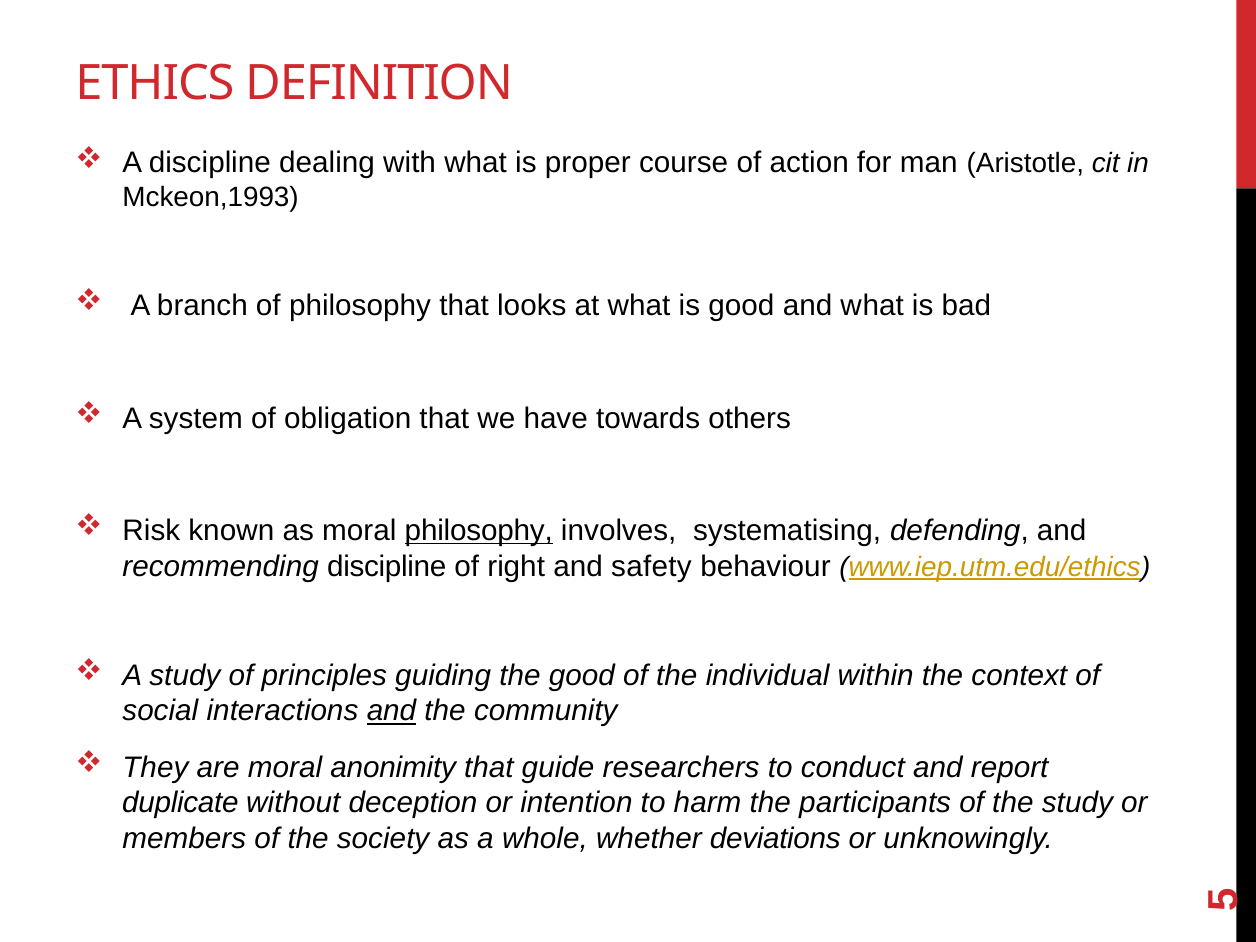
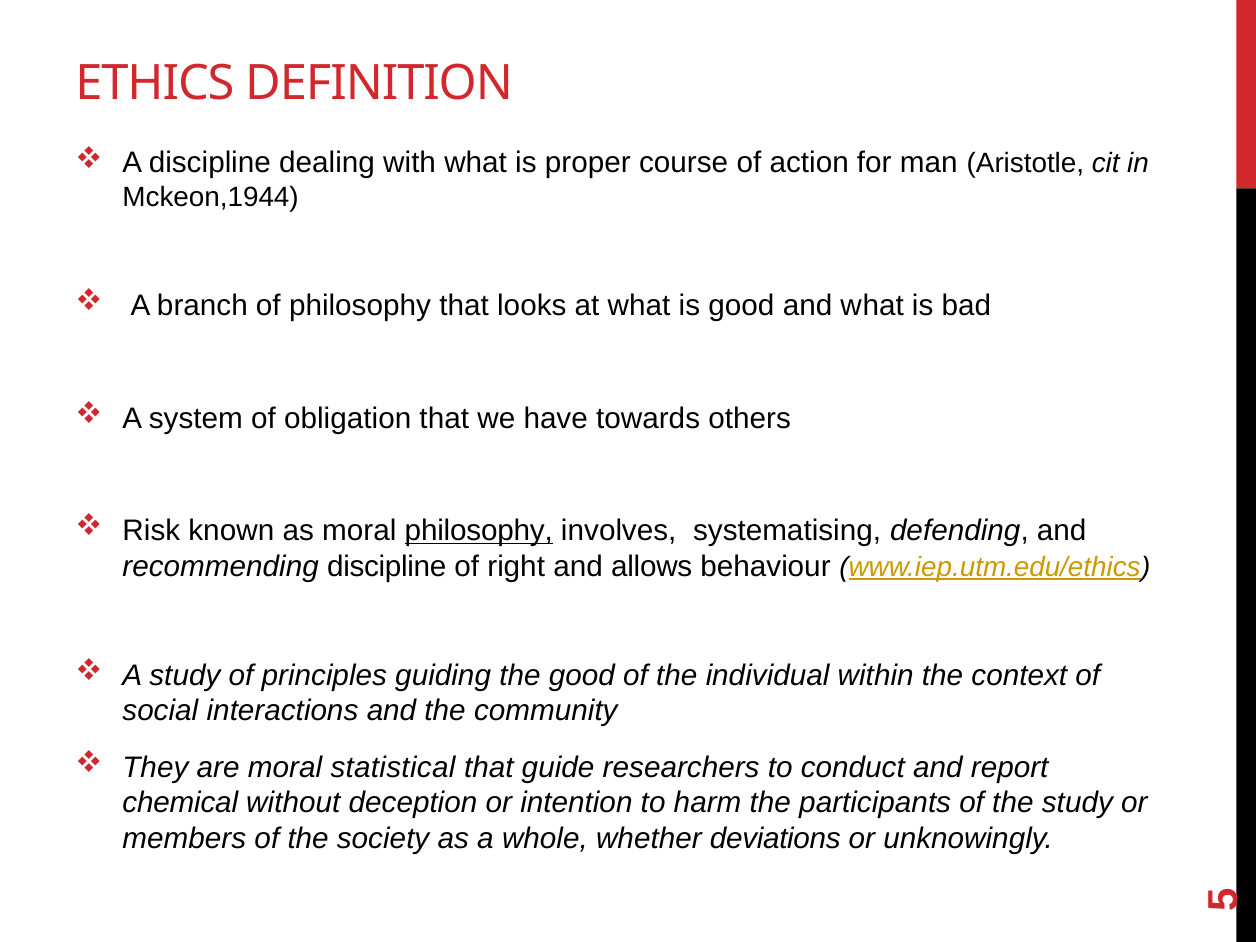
Mckeon,1993: Mckeon,1993 -> Mckeon,1944
safety: safety -> allows
and at (391, 711) underline: present -> none
anonimity: anonimity -> statistical
duplicate: duplicate -> chemical
